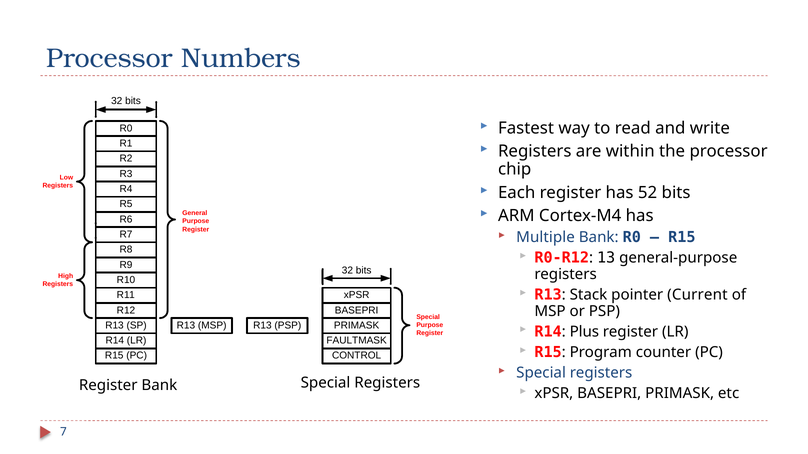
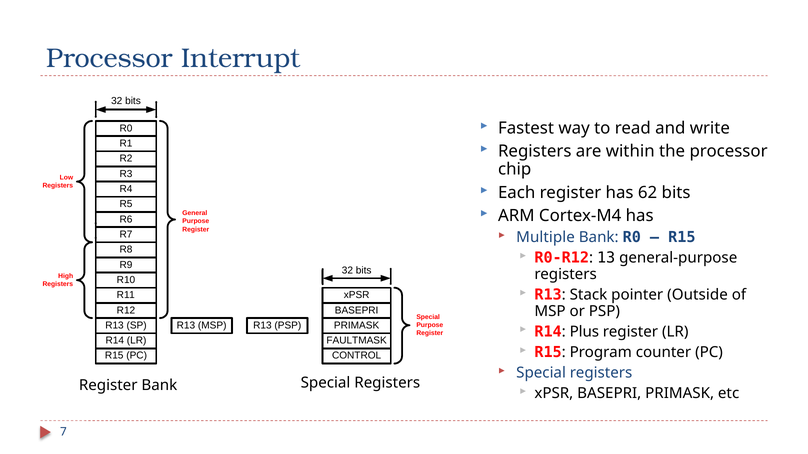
Numbers: Numbers -> Interrupt
52: 52 -> 62
Current: Current -> Outside
